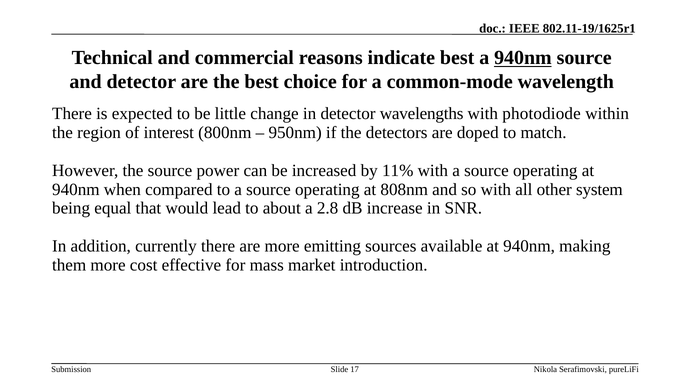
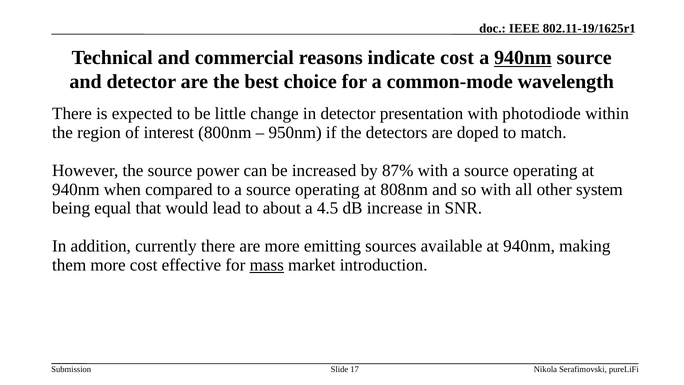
indicate best: best -> cost
wavelengths: wavelengths -> presentation
11%: 11% -> 87%
2.8: 2.8 -> 4.5
mass underline: none -> present
